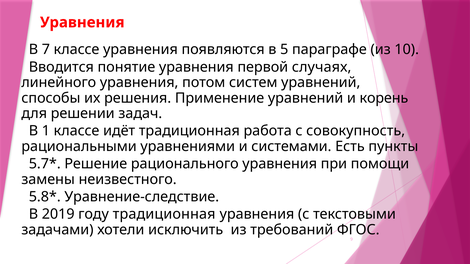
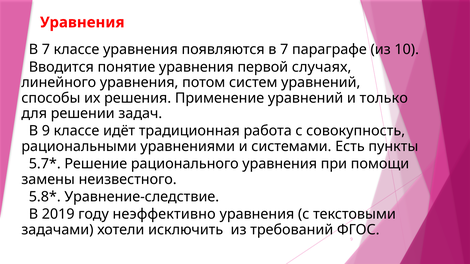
появляются в 5: 5 -> 7
корень: корень -> только
В 1: 1 -> 9
году традиционная: традиционная -> неэффективно
